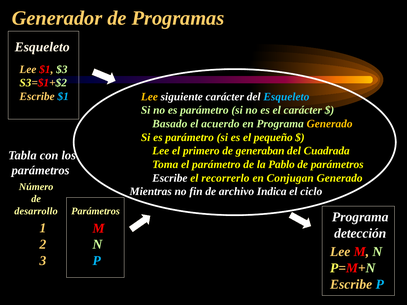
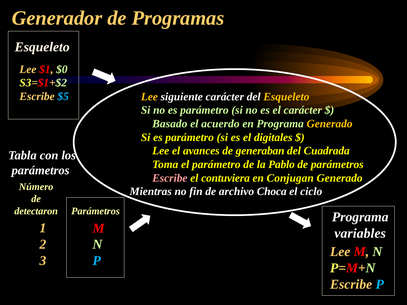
$3: $3 -> $0
Escribe $1: $1 -> $5
Esqueleto at (286, 97) colour: light blue -> yellow
pequeño: pequeño -> digitales
primero: primero -> avances
Escribe at (170, 178) colour: white -> pink
recorrerlo: recorrerlo -> contuviera
Indica: Indica -> Choca
desarrollo: desarrollo -> detectaron
detección: detección -> variables
